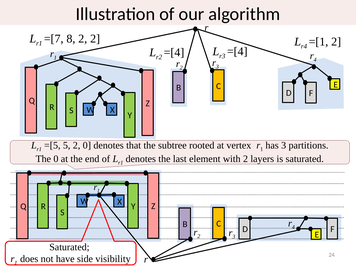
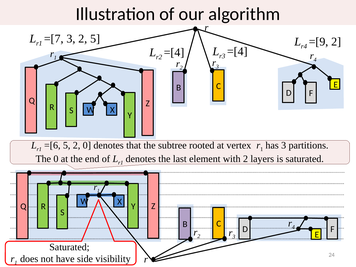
=[7 8: 8 -> 3
2 2: 2 -> 5
=[1: =[1 -> =[9
=[5: =[5 -> =[6
